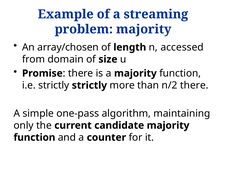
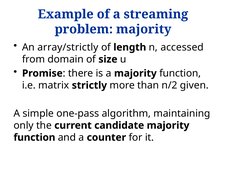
array/chosen: array/chosen -> array/strictly
i.e strictly: strictly -> matrix
n/2 there: there -> given
